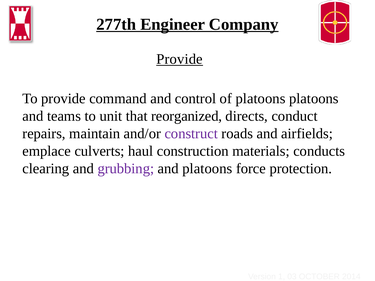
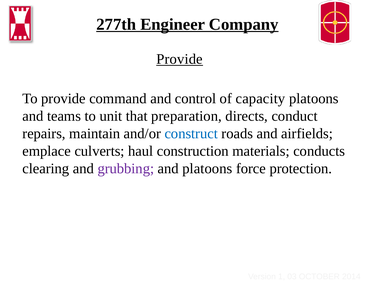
of platoons: platoons -> capacity
reorganized: reorganized -> preparation
construct colour: purple -> blue
